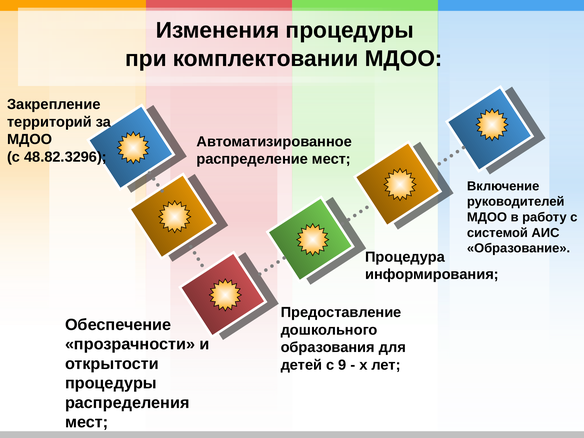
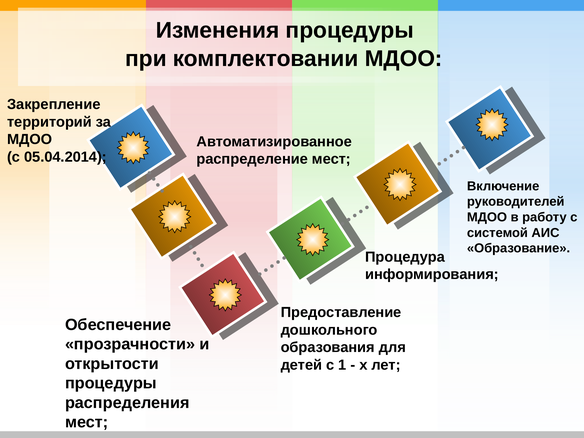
48.82.3296: 48.82.3296 -> 05.04.2014
9: 9 -> 1
